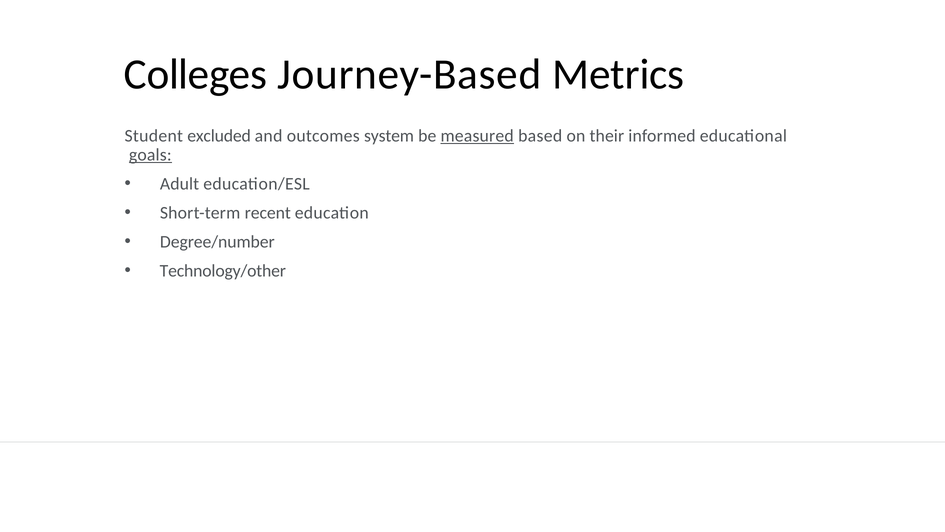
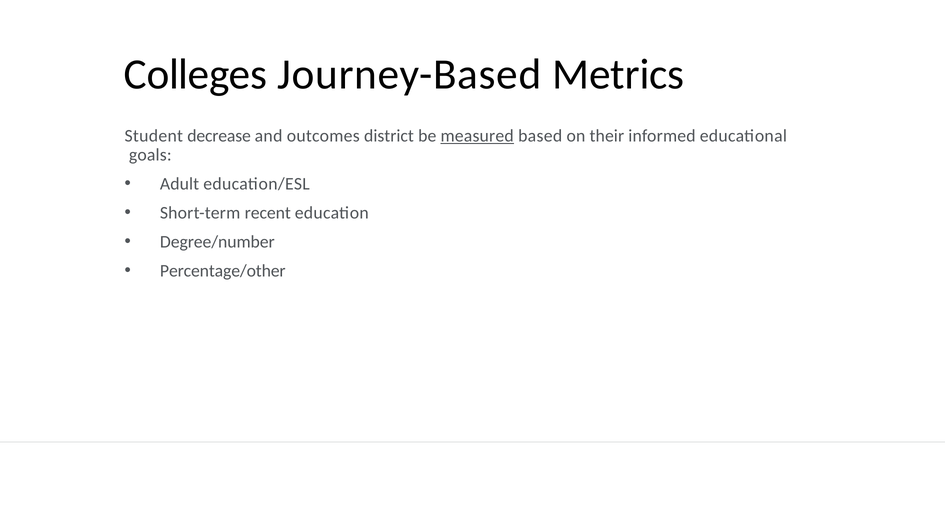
excluded: excluded -> decrease
system: system -> district
goals underline: present -> none
Technology/other: Technology/other -> Percentage/other
